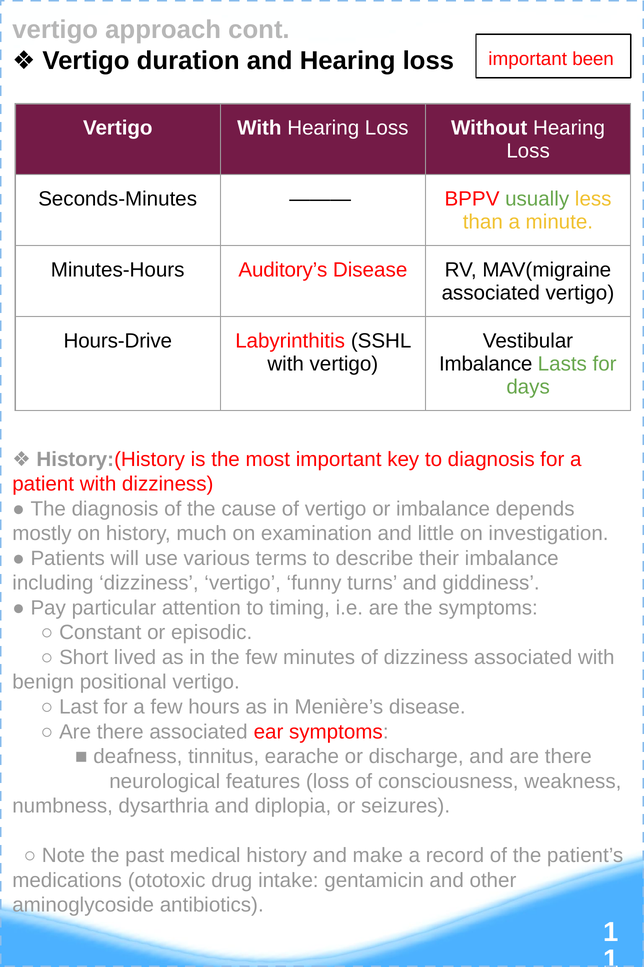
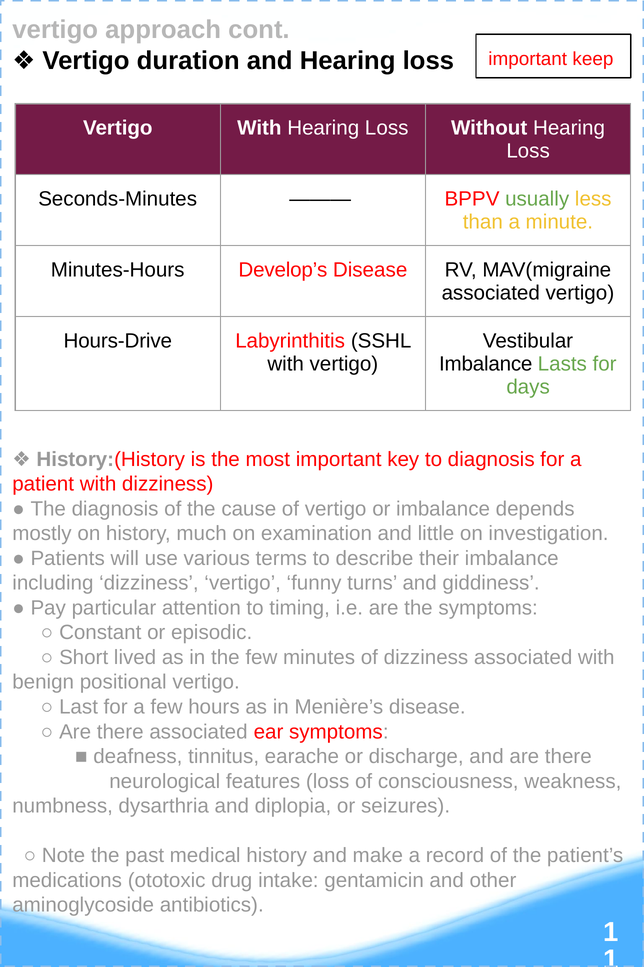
been: been -> keep
Auditory’s: Auditory’s -> Develop’s
